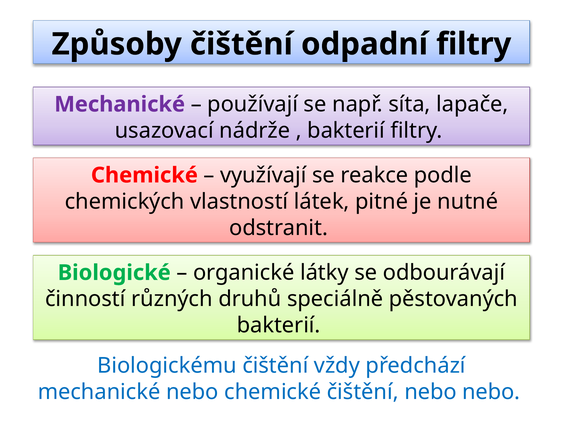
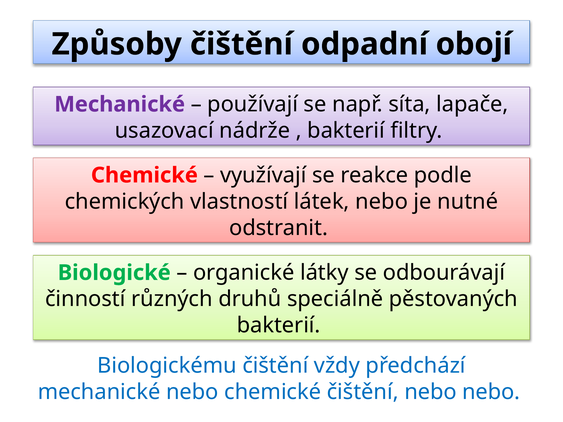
odpadní filtry: filtry -> obojí
látek pitné: pitné -> nebo
